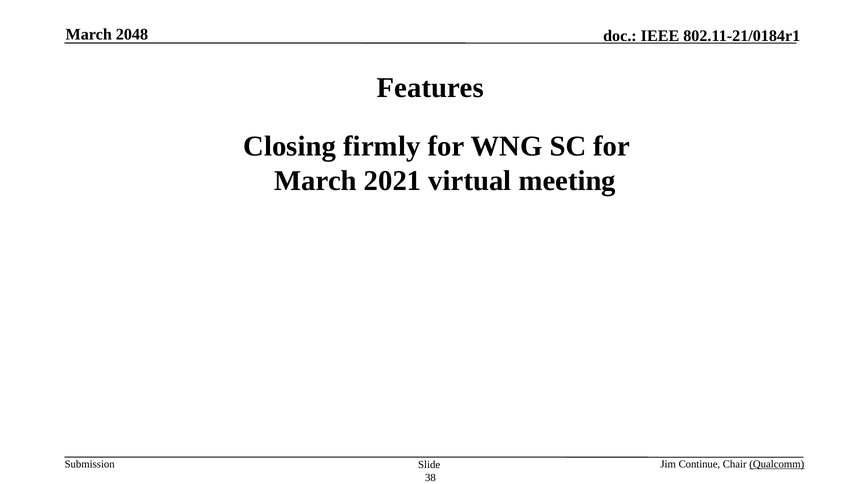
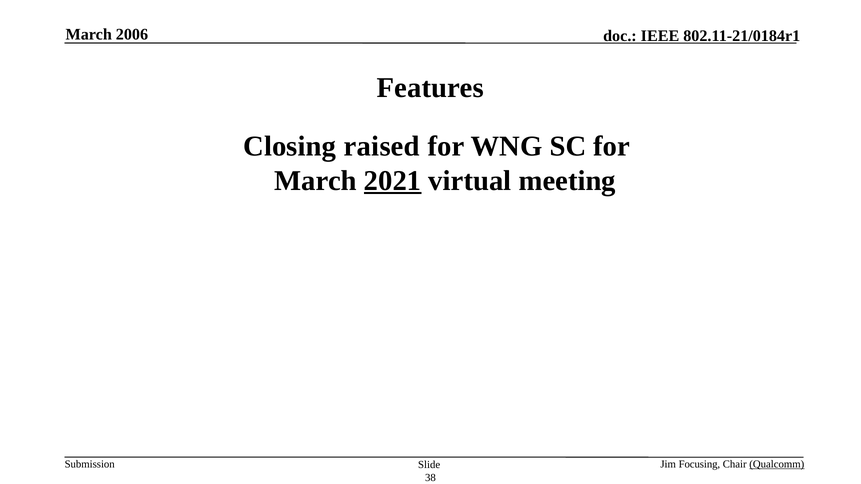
2048: 2048 -> 2006
firmly: firmly -> raised
2021 underline: none -> present
Continue: Continue -> Focusing
